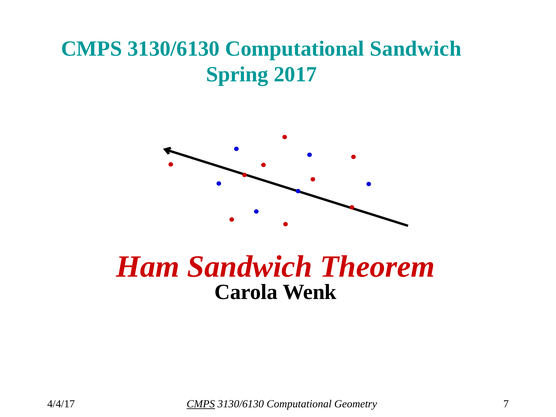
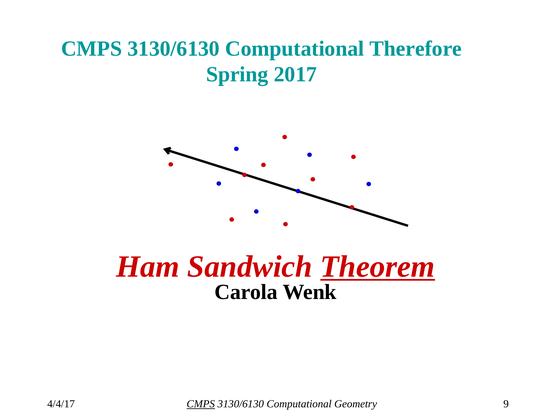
Computational Sandwich: Sandwich -> Therefore
Theorem underline: none -> present
7: 7 -> 9
